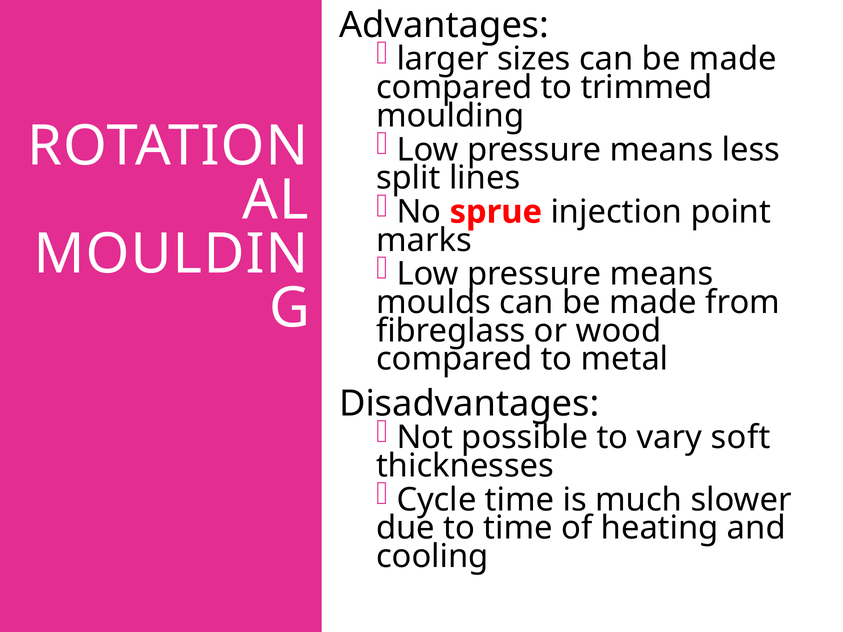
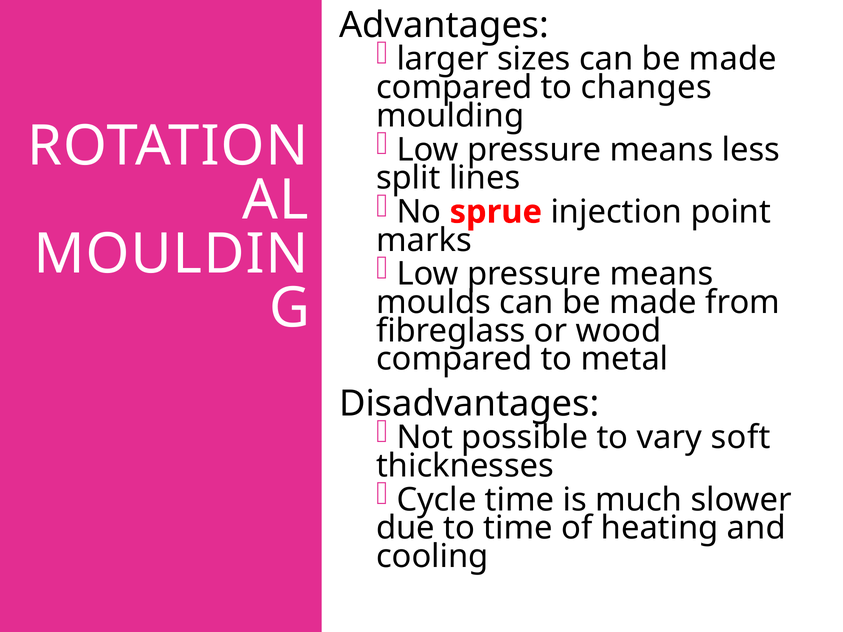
trimmed: trimmed -> changes
